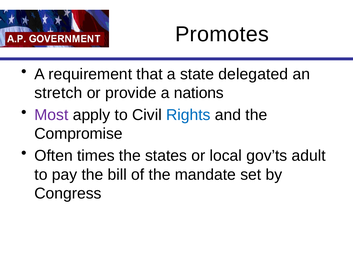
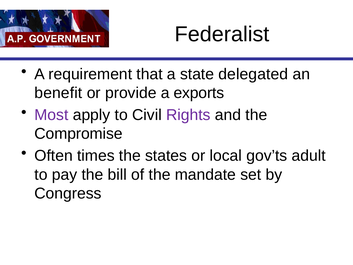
Promotes: Promotes -> Federalist
stretch: stretch -> benefit
nations: nations -> exports
Rights colour: blue -> purple
